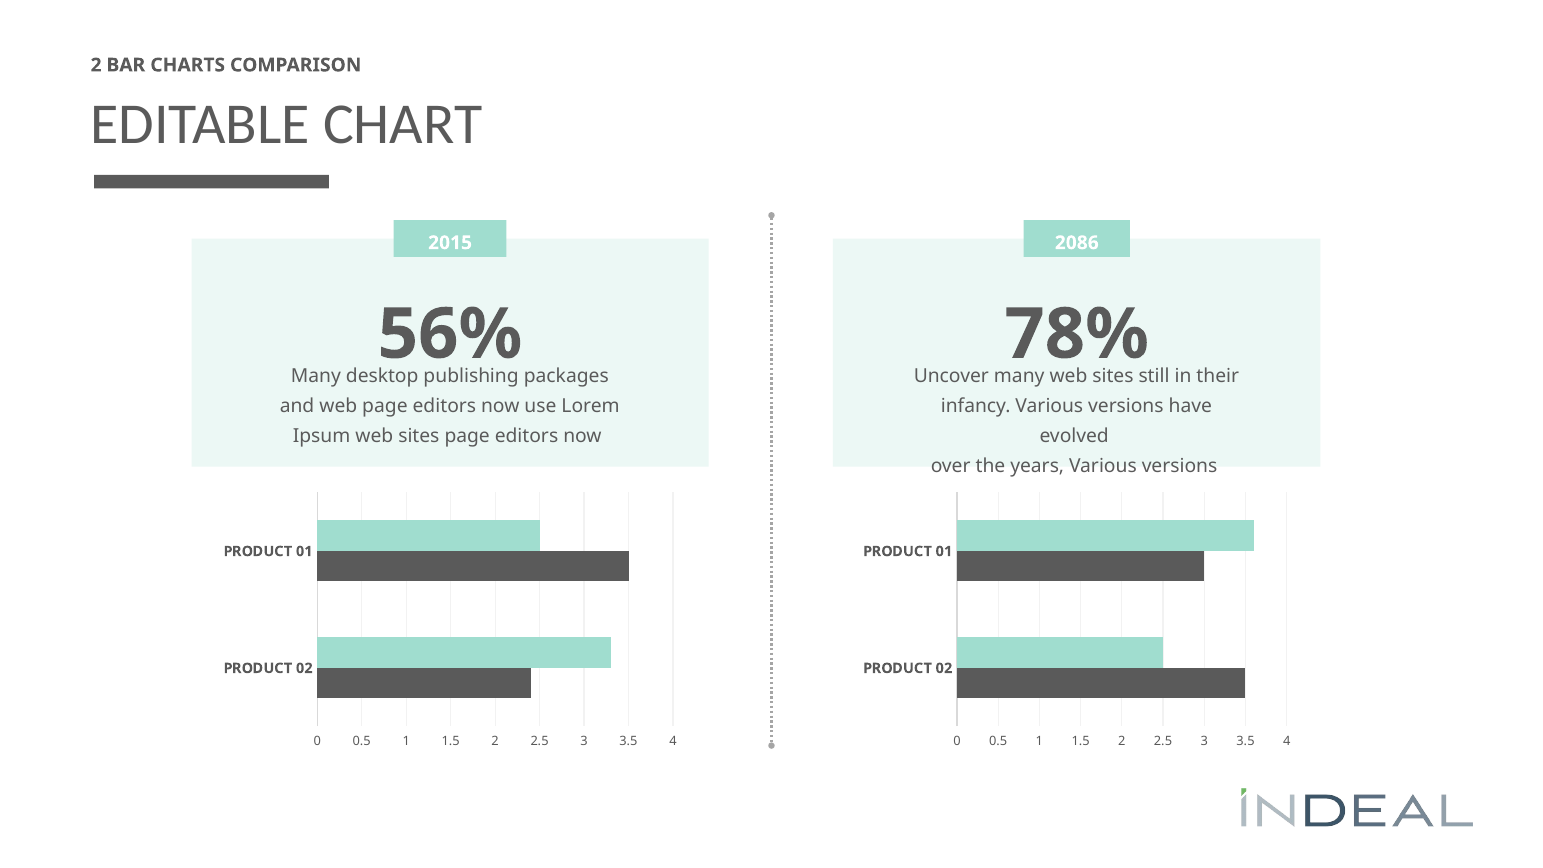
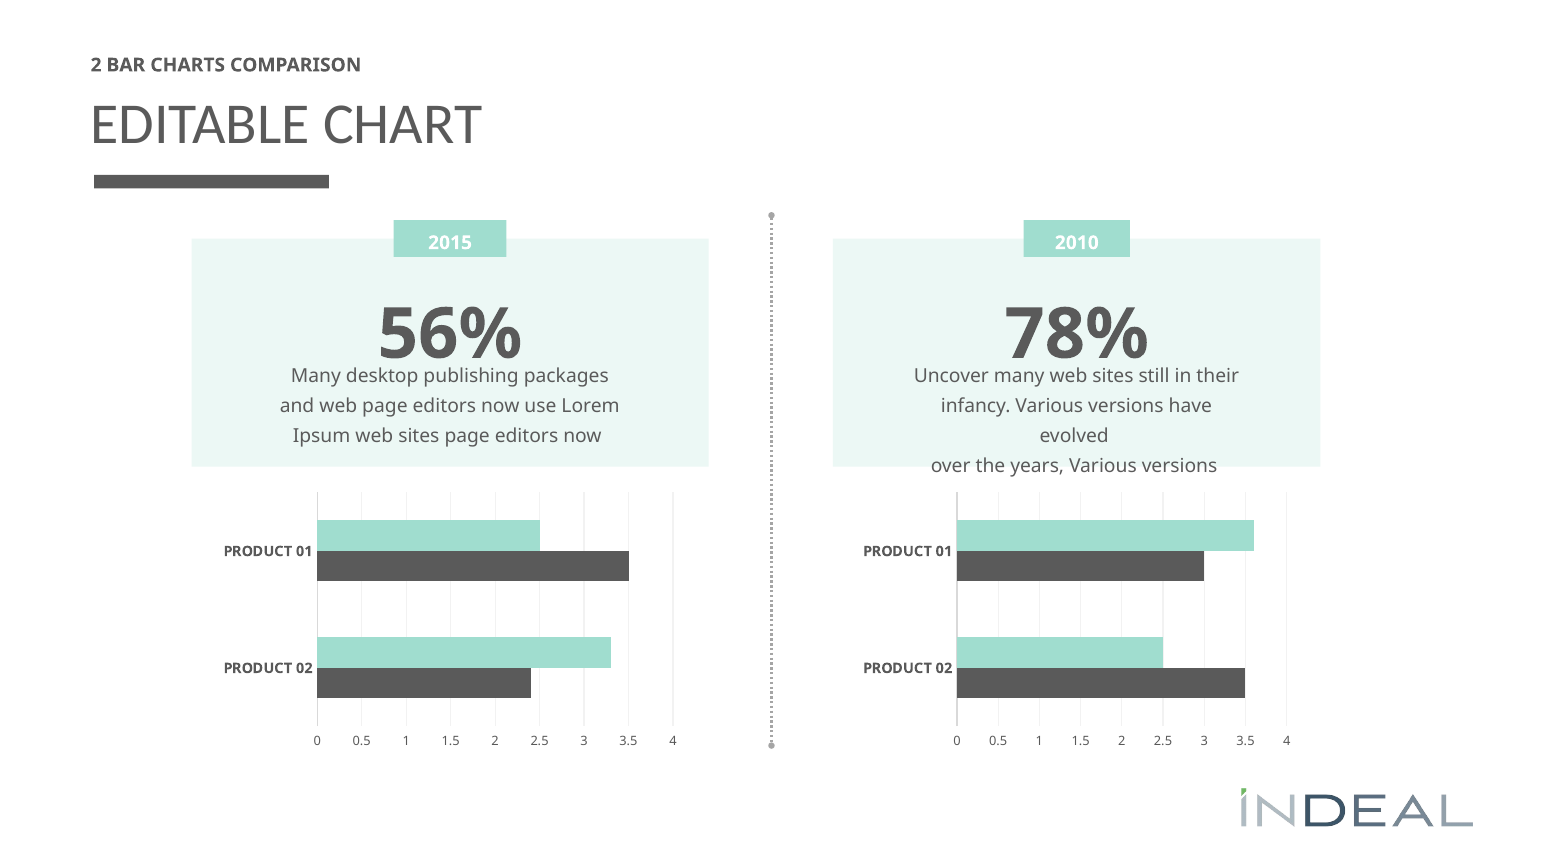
2086: 2086 -> 2010
